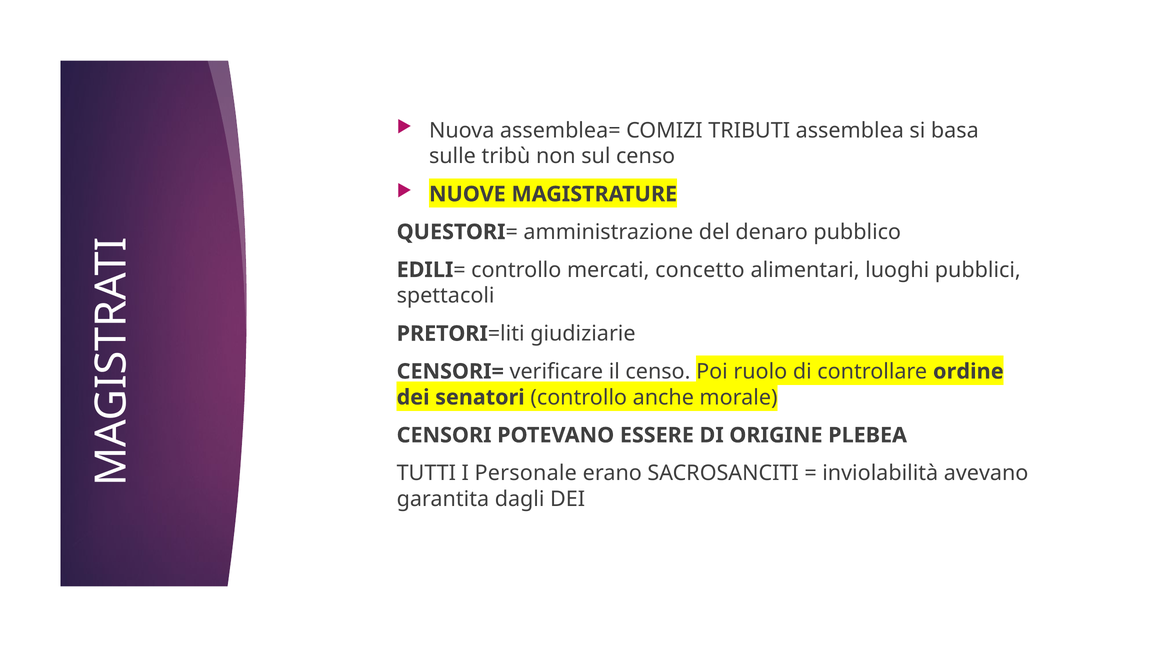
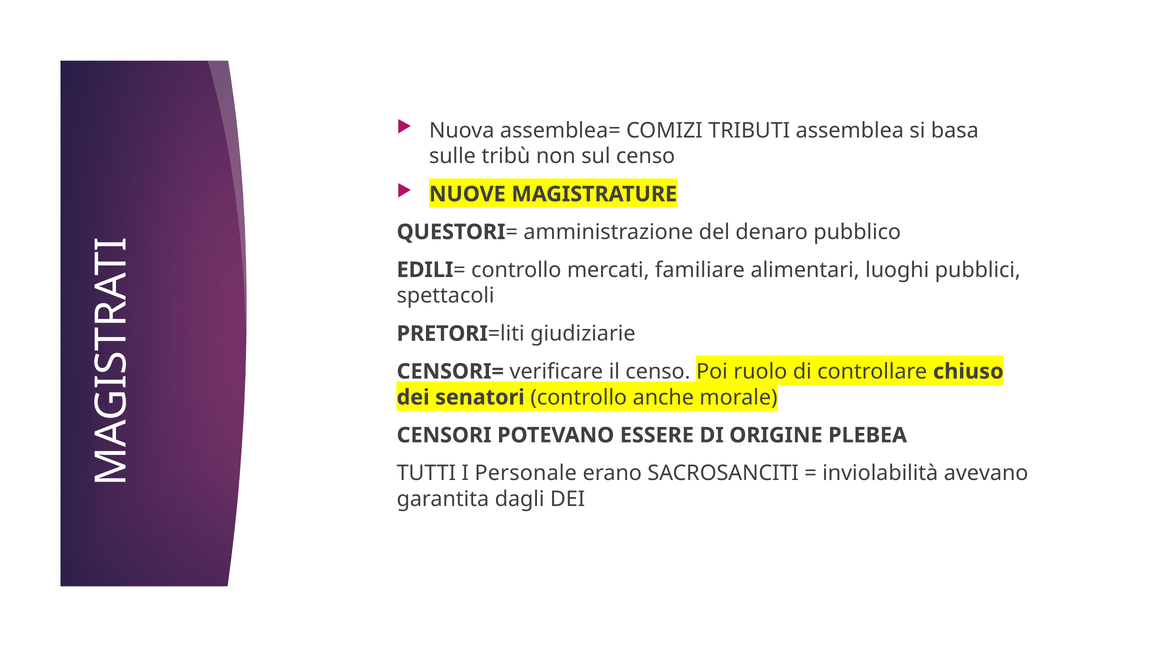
concetto: concetto -> familiare
ordine: ordine -> chiuso
